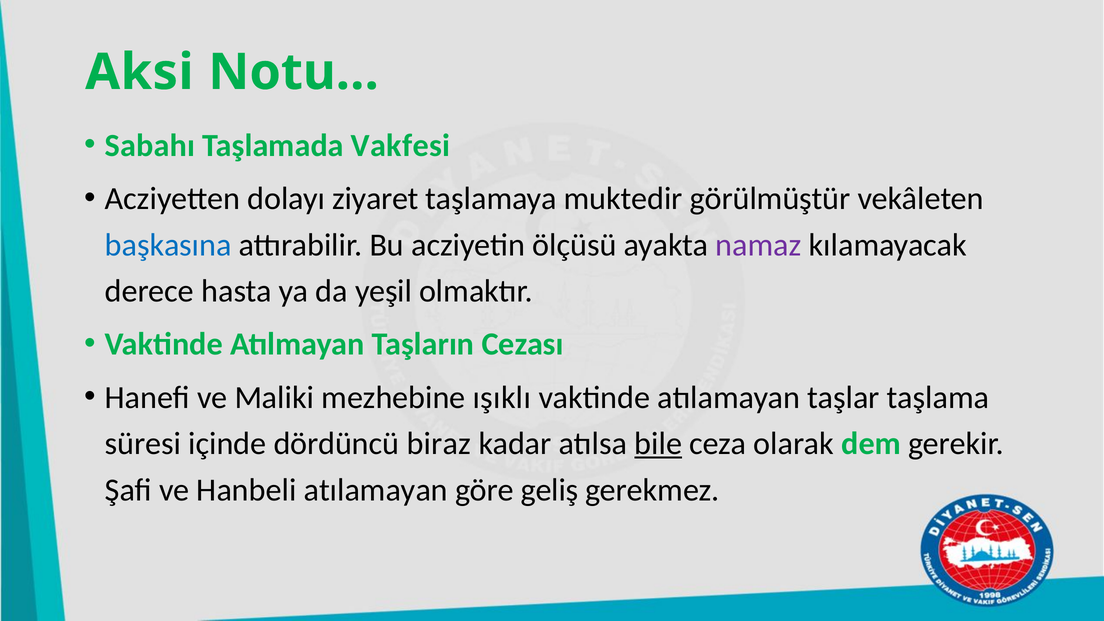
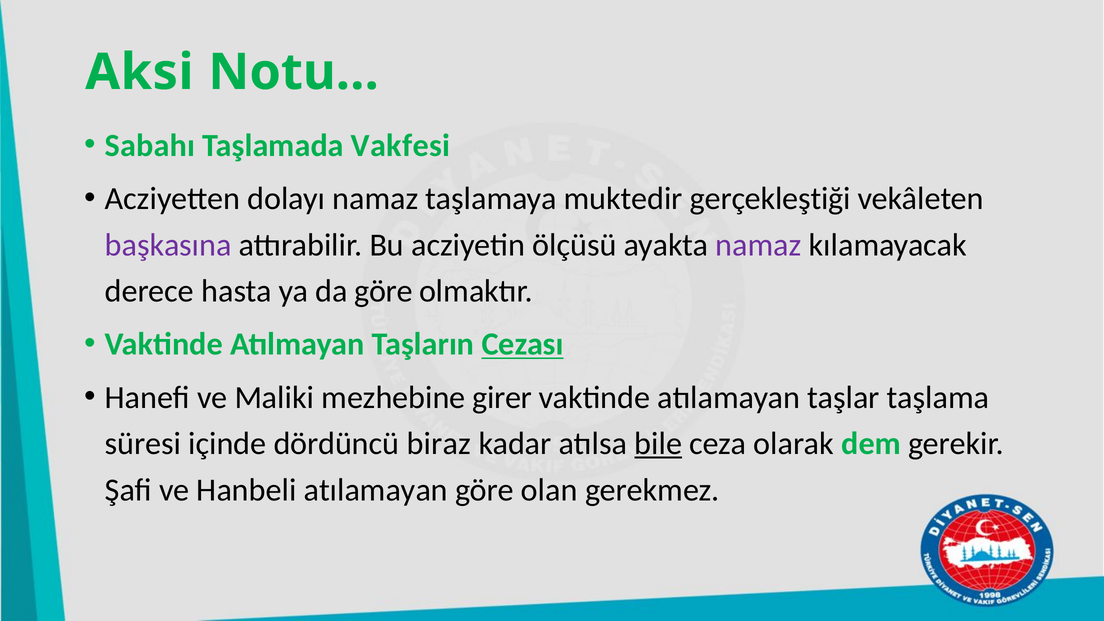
dolayı ziyaret: ziyaret -> namaz
görülmüştür: görülmüştür -> gerçekleştiği
başkasına colour: blue -> purple
da yeşil: yeşil -> göre
Cezası underline: none -> present
ışıklı: ışıklı -> girer
geliş: geliş -> olan
